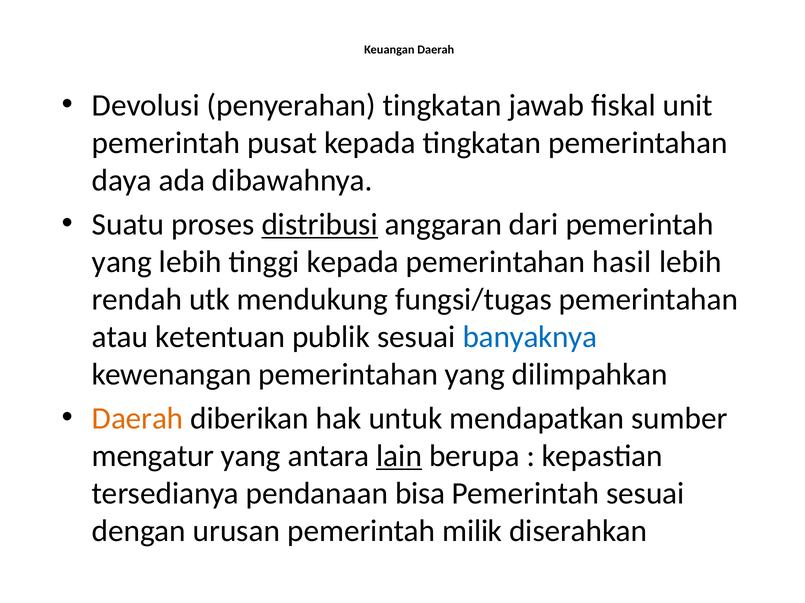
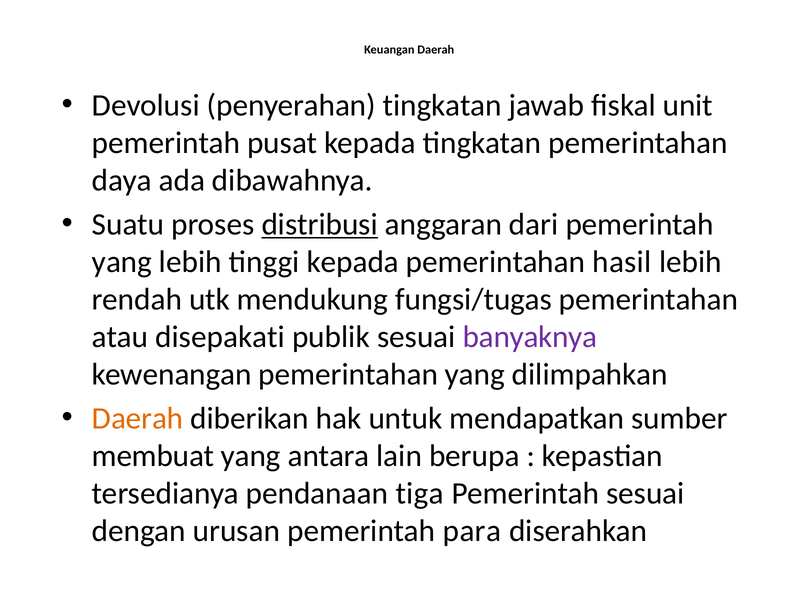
ketentuan: ketentuan -> disepakati
banyaknya colour: blue -> purple
mengatur: mengatur -> membuat
lain underline: present -> none
bisa: bisa -> tiga
milik: milik -> para
